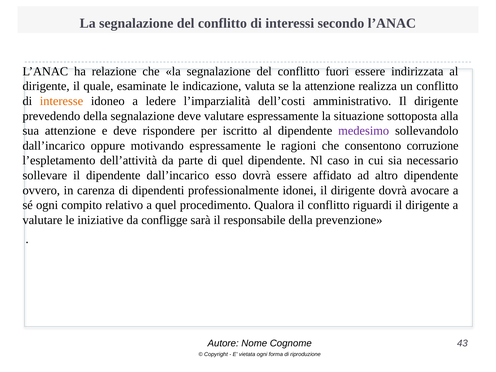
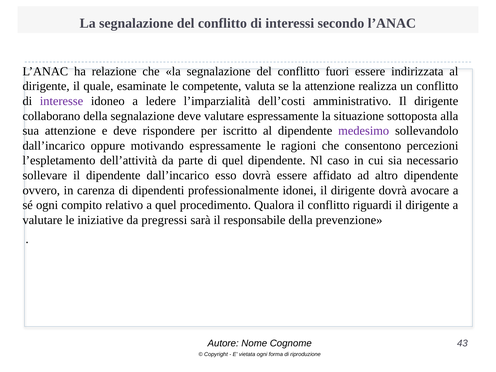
indicazione: indicazione -> competente
interesse colour: orange -> purple
prevedendo: prevedendo -> collaborano
corruzione: corruzione -> percezioni
confligge: confligge -> pregressi
